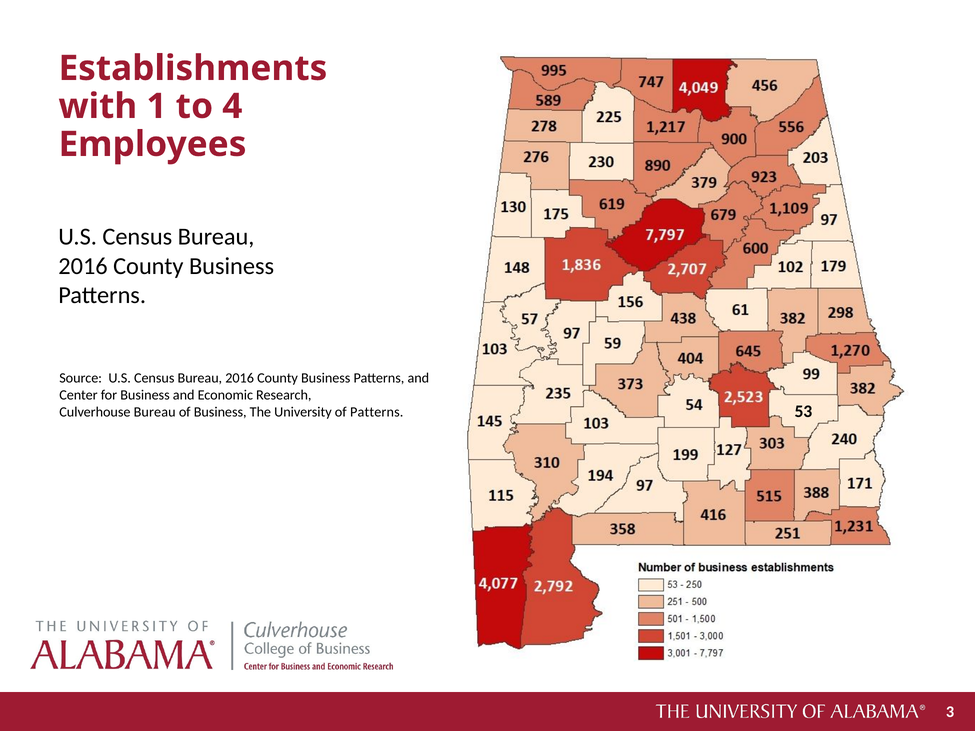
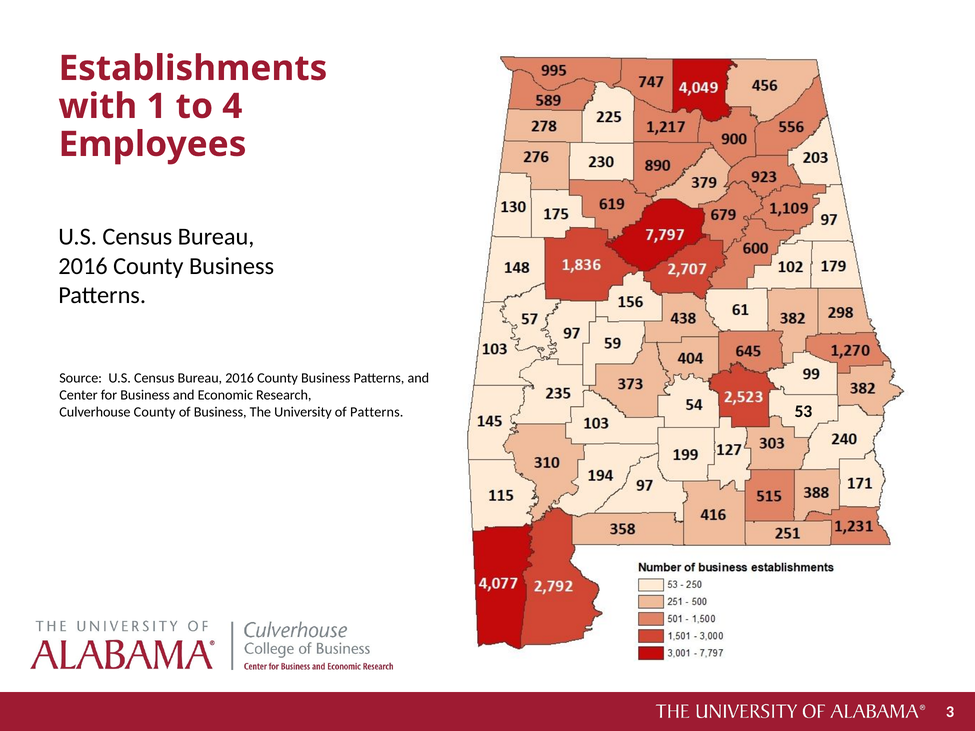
Culverhouse Bureau: Bureau -> County
